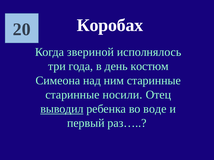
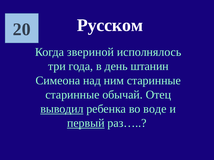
Коробах: Коробах -> Русском
костюм: костюм -> штанин
носили: носили -> обычай
первый underline: none -> present
